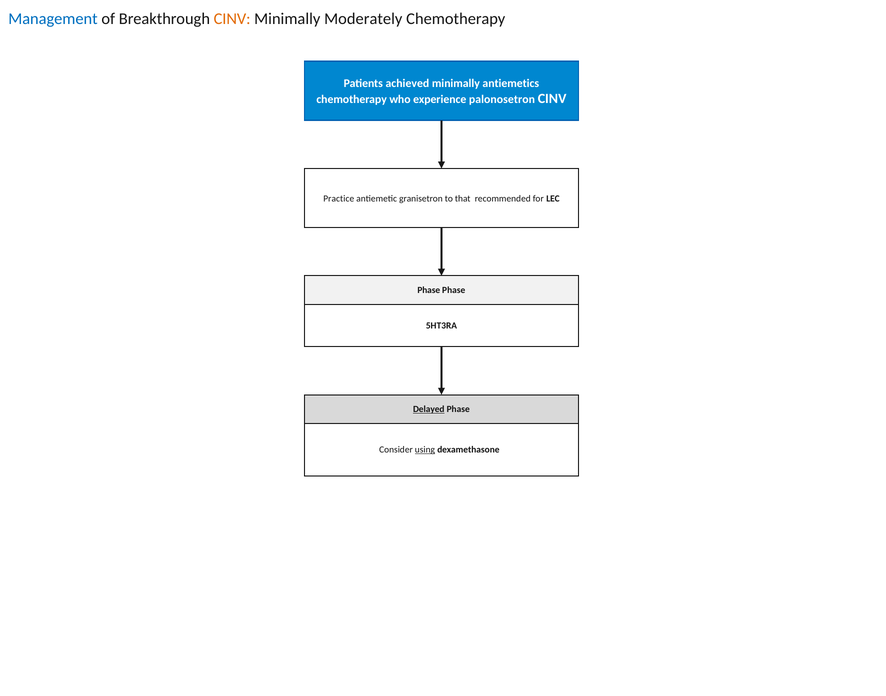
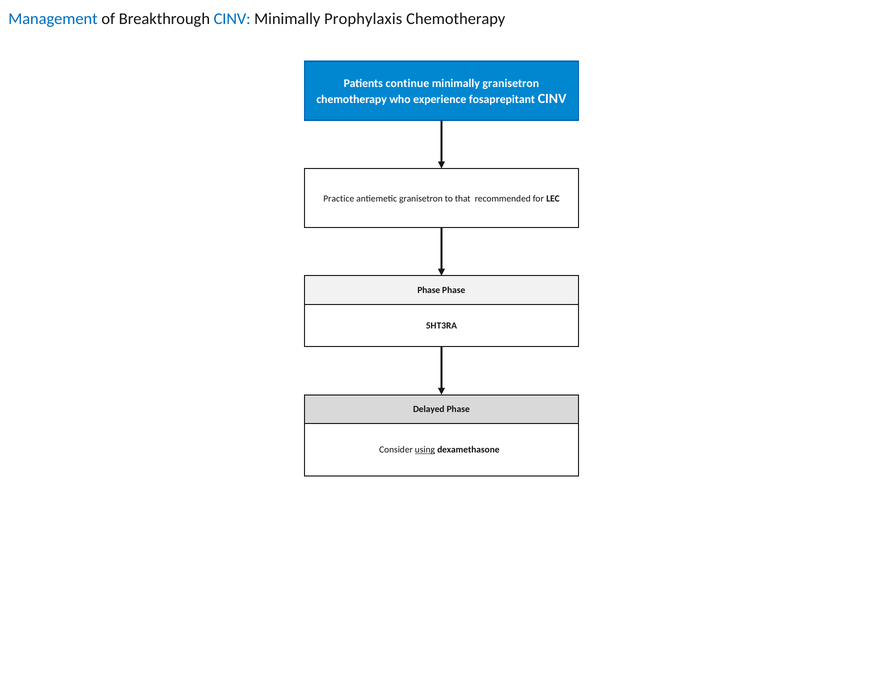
CINV at (232, 19) colour: orange -> blue
Moderately: Moderately -> Prophylaxis
achieved: achieved -> continue
minimally antiemetics: antiemetics -> granisetron
palonosetron: palonosetron -> fosaprepitant
Delayed underline: present -> none
